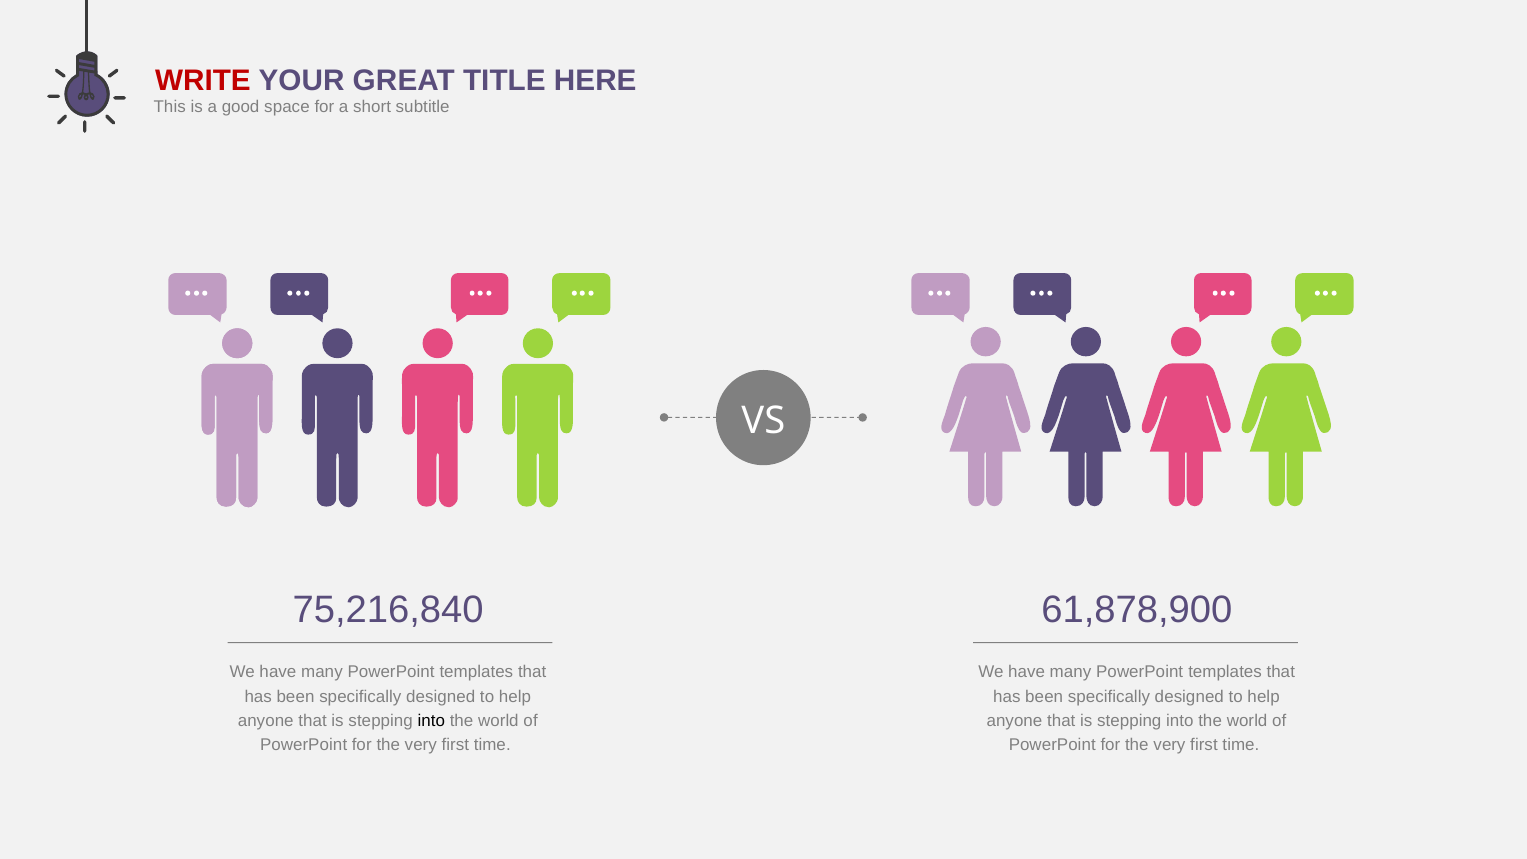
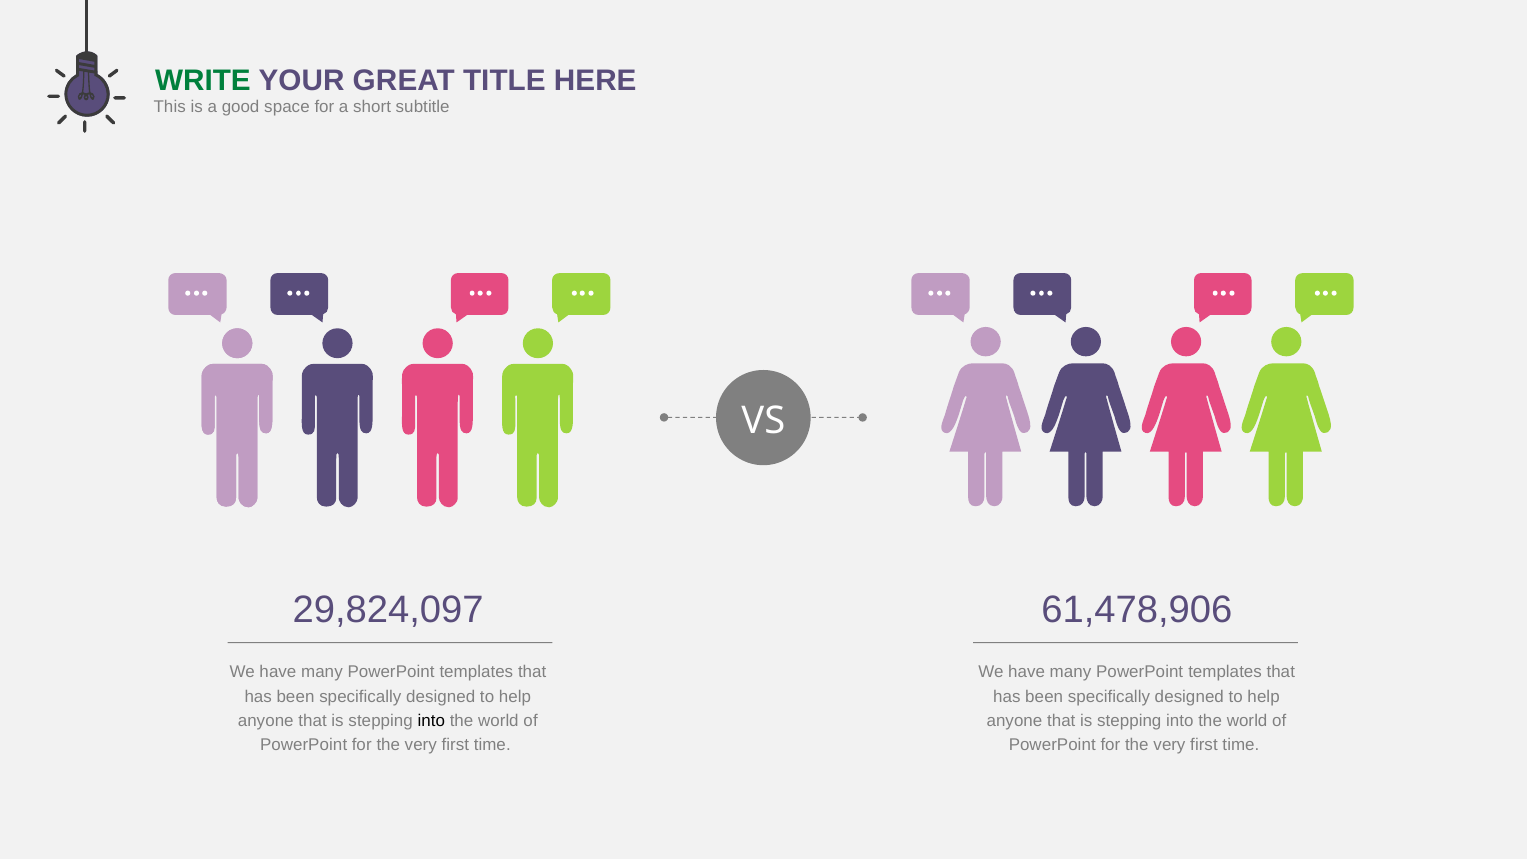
WRITE colour: red -> green
75,216,840: 75,216,840 -> 29,824,097
61,878,900: 61,878,900 -> 61,478,906
